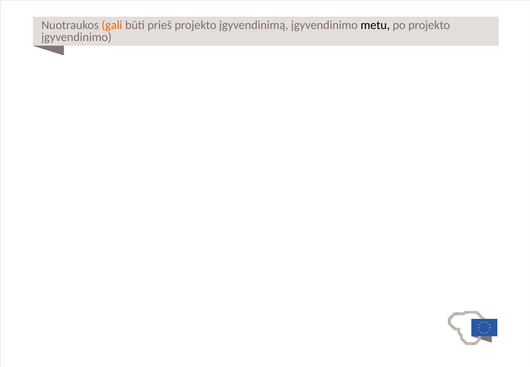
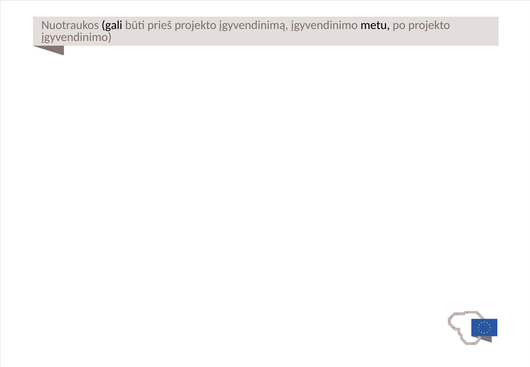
gali colour: orange -> black
